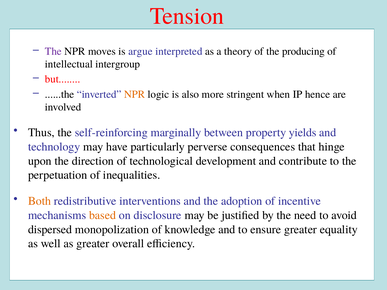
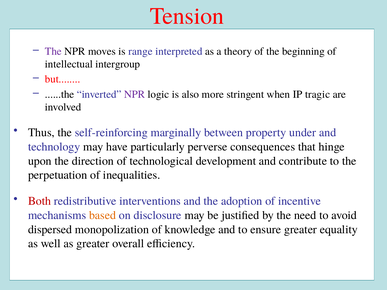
argue: argue -> range
producing: producing -> beginning
NPR at (135, 94) colour: orange -> purple
hence: hence -> tragic
yields: yields -> under
Both colour: orange -> red
